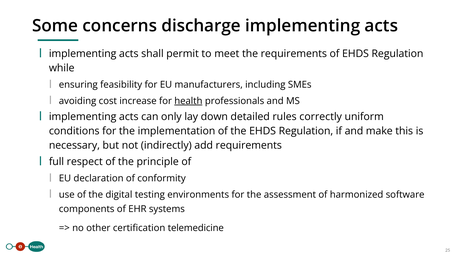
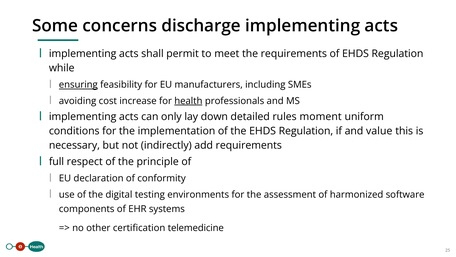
ensuring underline: none -> present
correctly: correctly -> moment
make: make -> value
